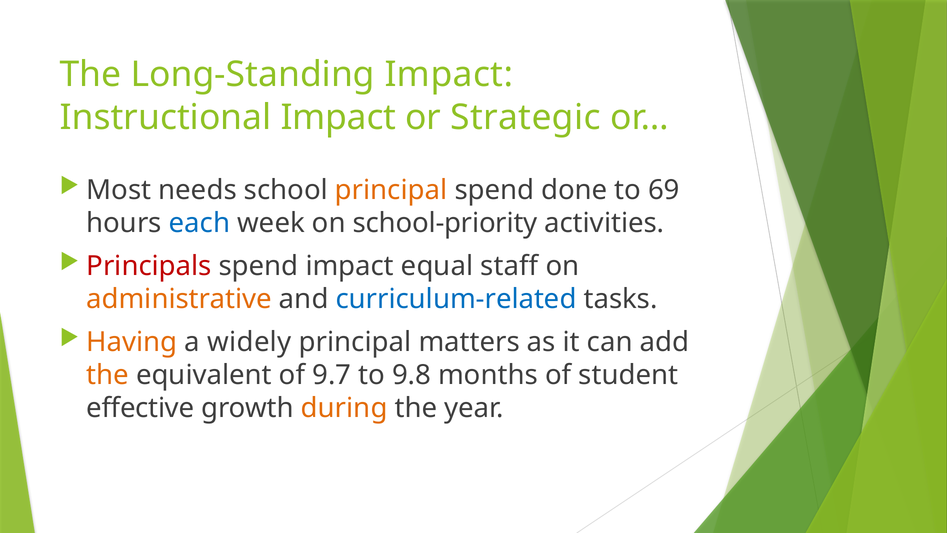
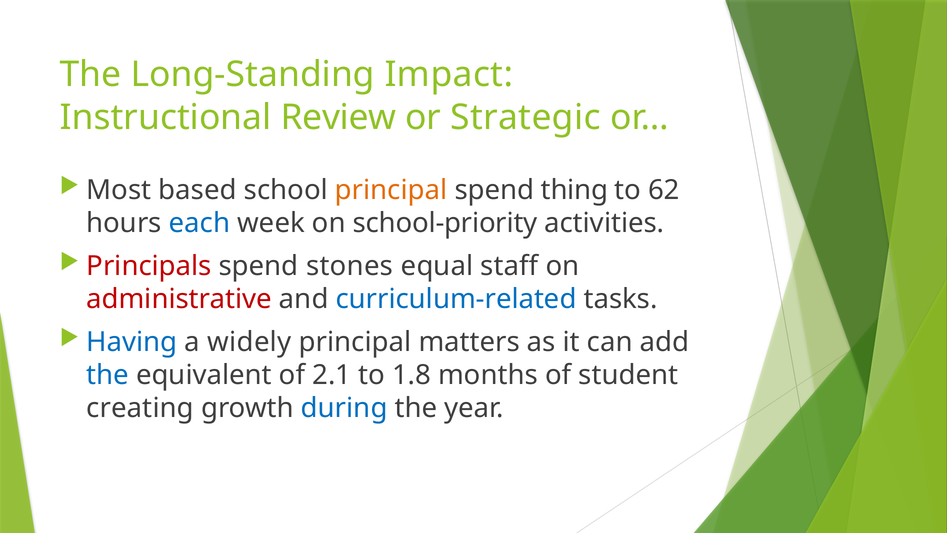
Instructional Impact: Impact -> Review
needs: needs -> based
done: done -> thing
69: 69 -> 62
spend impact: impact -> stones
administrative colour: orange -> red
Having colour: orange -> blue
the at (108, 375) colour: orange -> blue
9.7: 9.7 -> 2.1
9.8: 9.8 -> 1.8
effective: effective -> creating
during colour: orange -> blue
